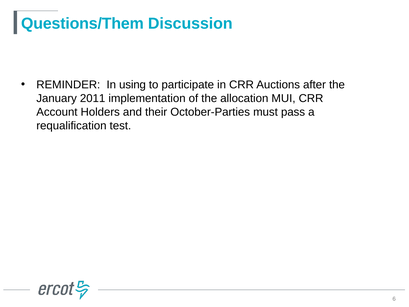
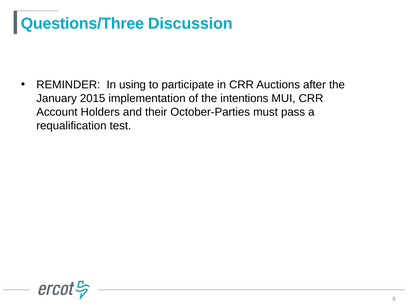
Questions/Them: Questions/Them -> Questions/Three
2011: 2011 -> 2015
allocation: allocation -> intentions
